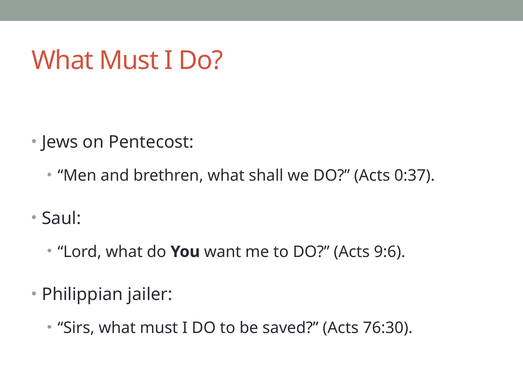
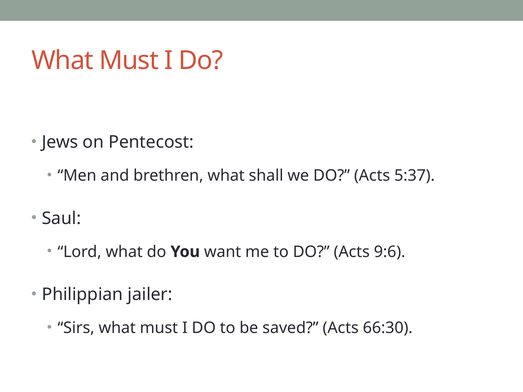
0:37: 0:37 -> 5:37
76:30: 76:30 -> 66:30
